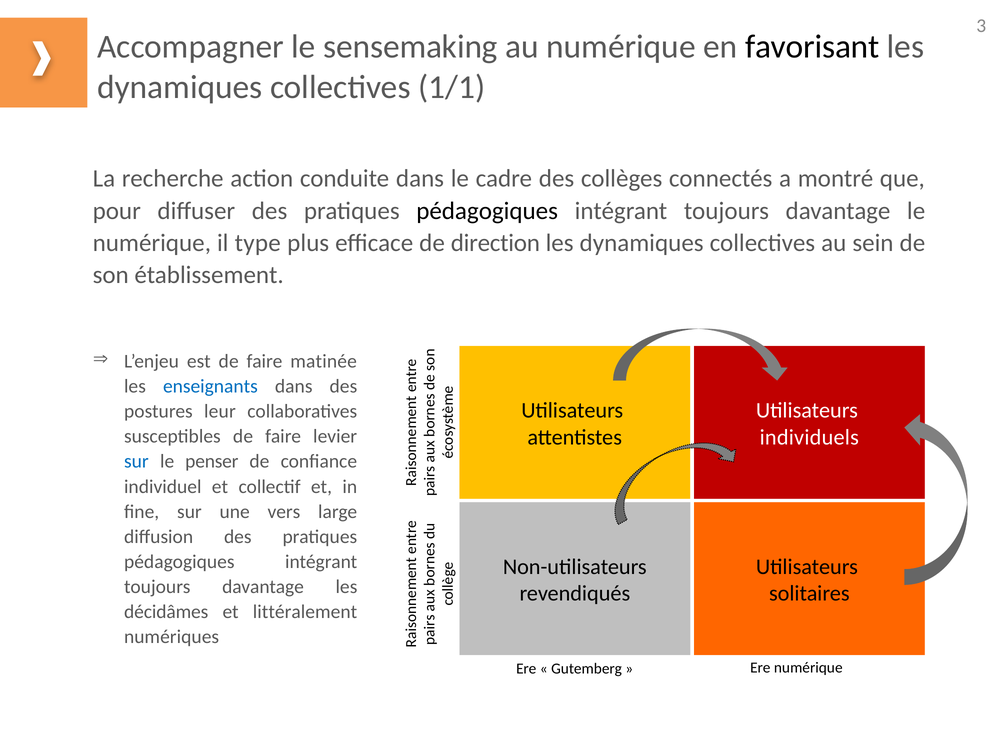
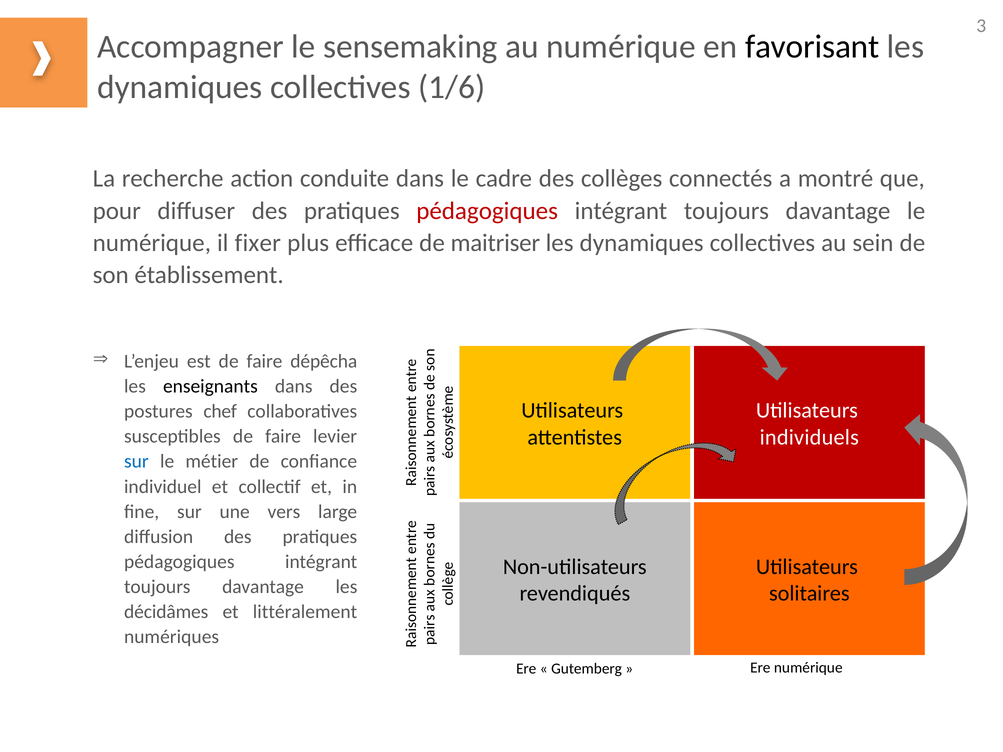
1/1: 1/1 -> 1/6
pédagogiques at (487, 211) colour: black -> red
type: type -> fixer
direction: direction -> maitriser
matinée: matinée -> dépêcha
enseignants colour: blue -> black
leur: leur -> chef
penser: penser -> métier
